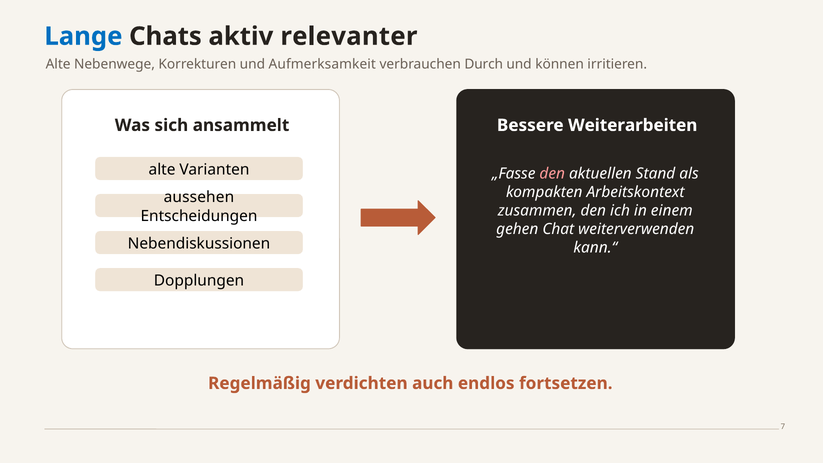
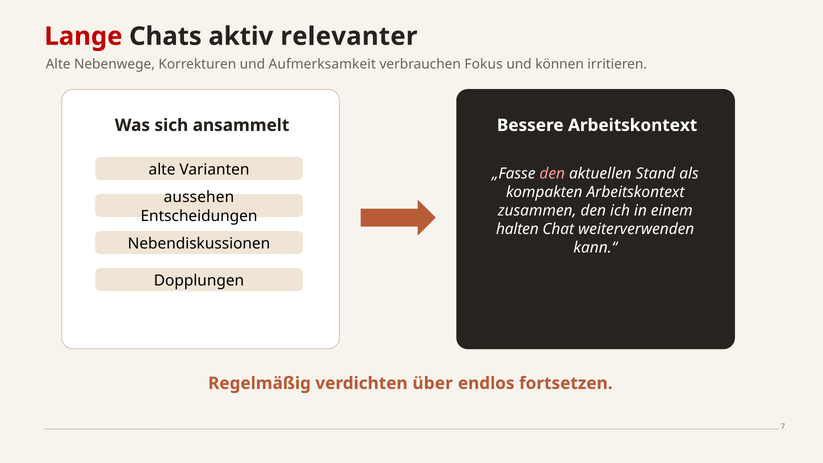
Lange colour: blue -> red
Durch: Durch -> Fokus
Bessere Weiterarbeiten: Weiterarbeiten -> Arbeitskontext
gehen: gehen -> halten
auch: auch -> über
